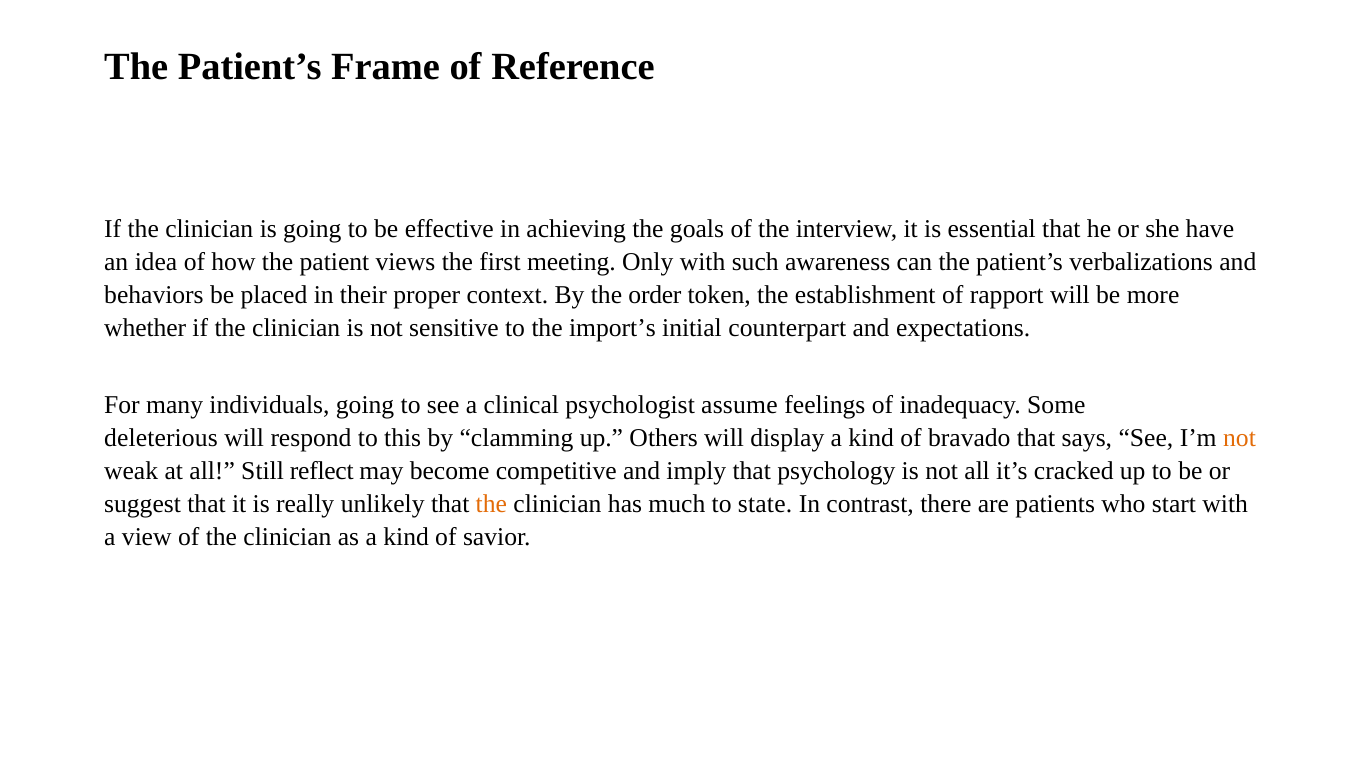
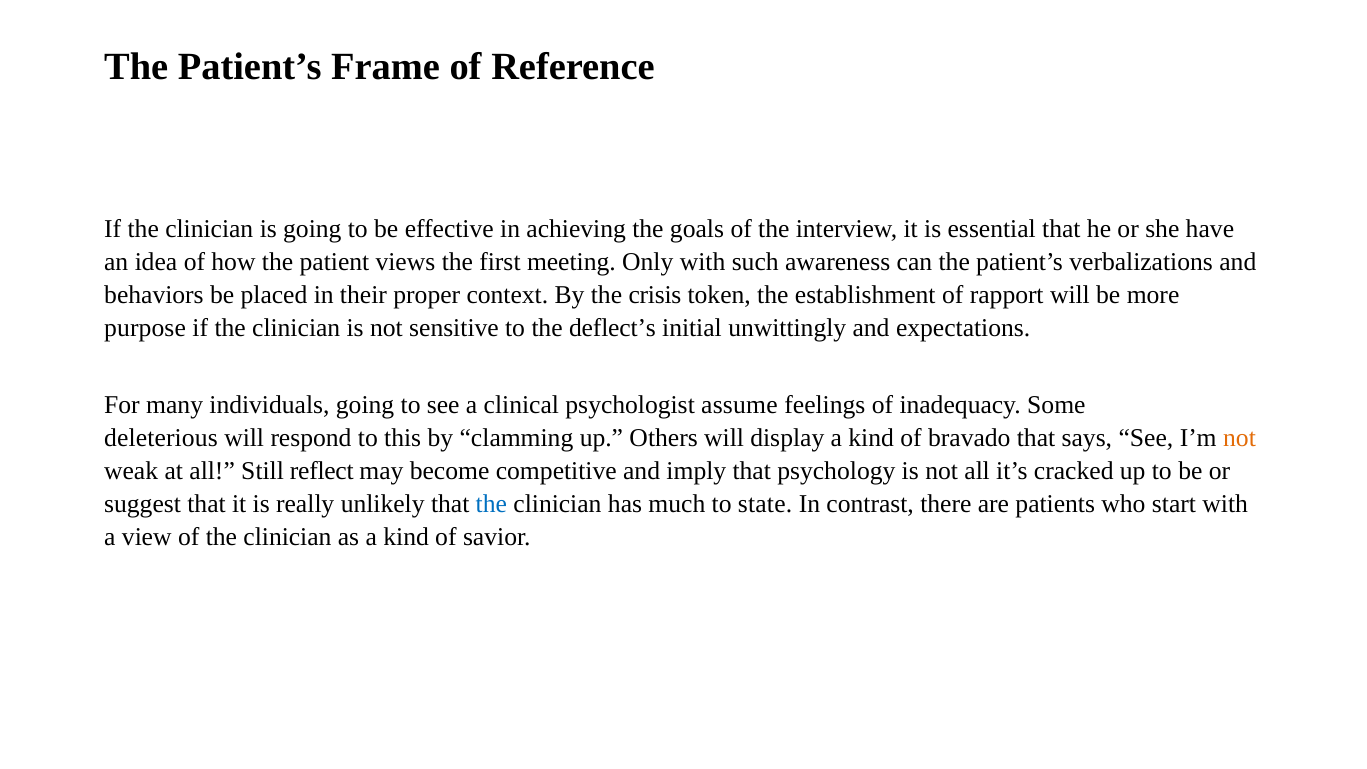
order: order -> crisis
whether: whether -> purpose
import’s: import’s -> deflect’s
counterpart: counterpart -> unwittingly
the at (491, 504) colour: orange -> blue
